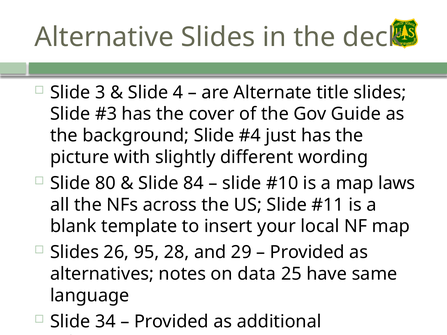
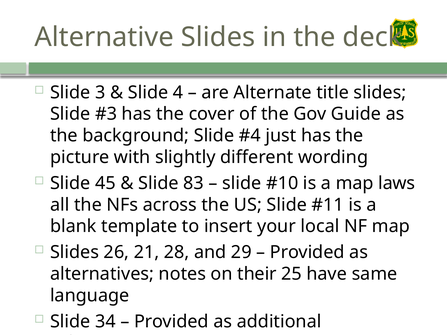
80: 80 -> 45
84: 84 -> 83
95: 95 -> 21
data: data -> their
